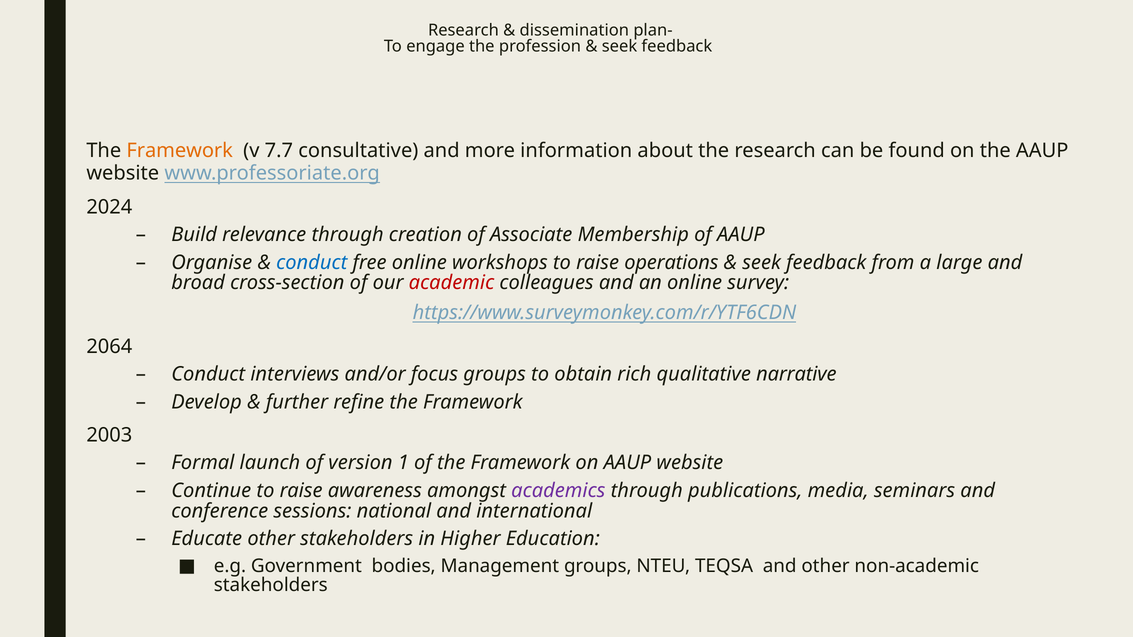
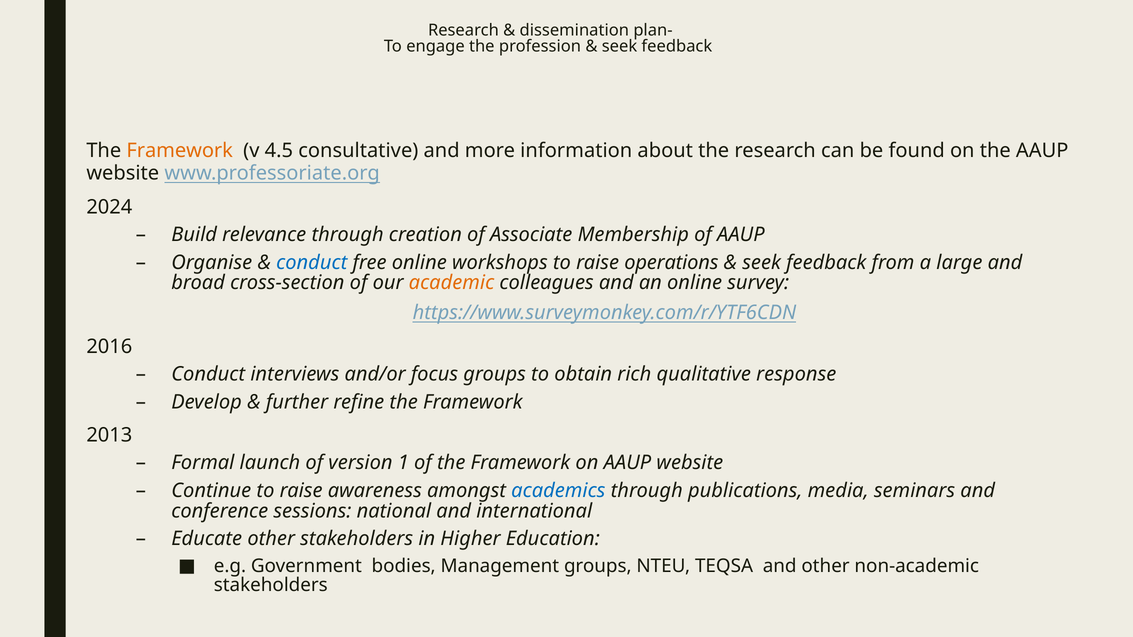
7.7: 7.7 -> 4.5
academic colour: red -> orange
2064: 2064 -> 2016
narrative: narrative -> response
2003: 2003 -> 2013
academics colour: purple -> blue
